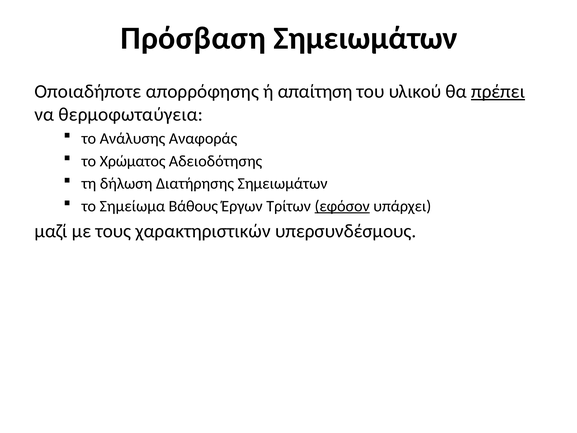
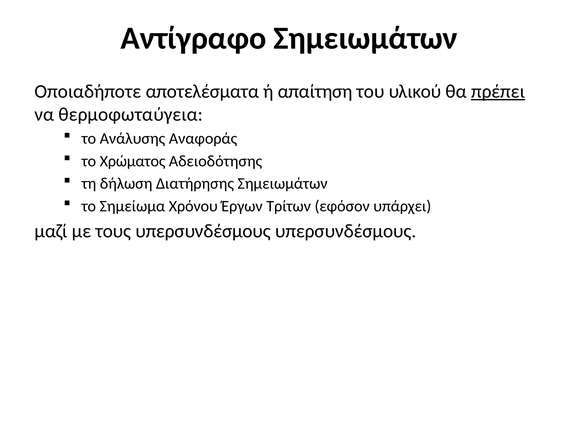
Πρόσβαση: Πρόσβαση -> Αντίγραφο
απορρόφησης: απορρόφησης -> αποτελέσματα
Βάθους: Βάθους -> Χρόνου
εφόσον underline: present -> none
τους χαρακτηριστικών: χαρακτηριστικών -> υπερσυνδέσμους
